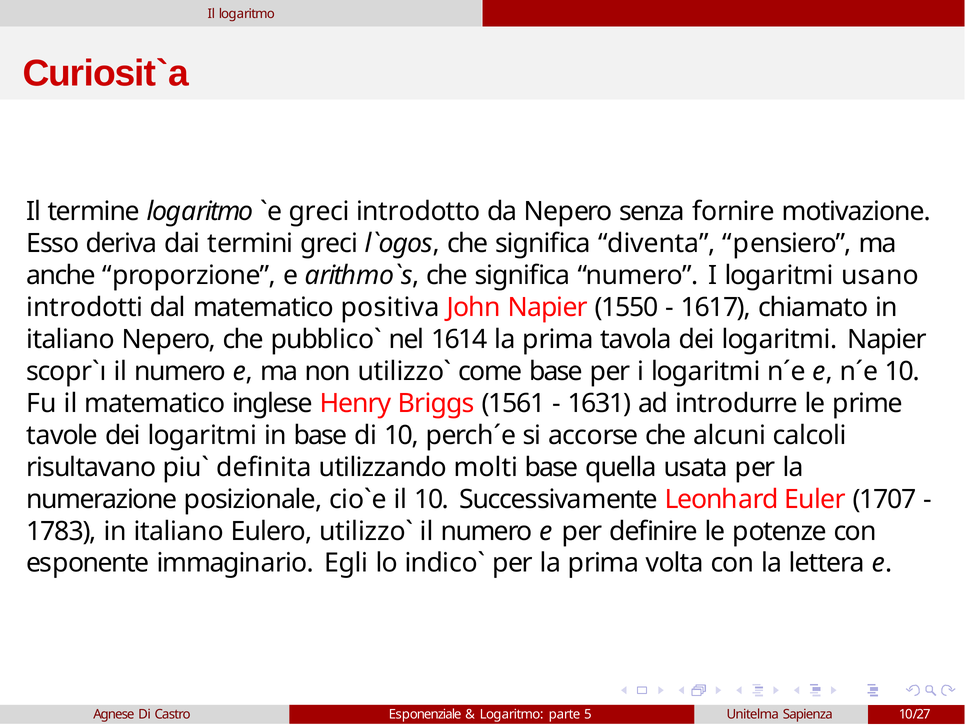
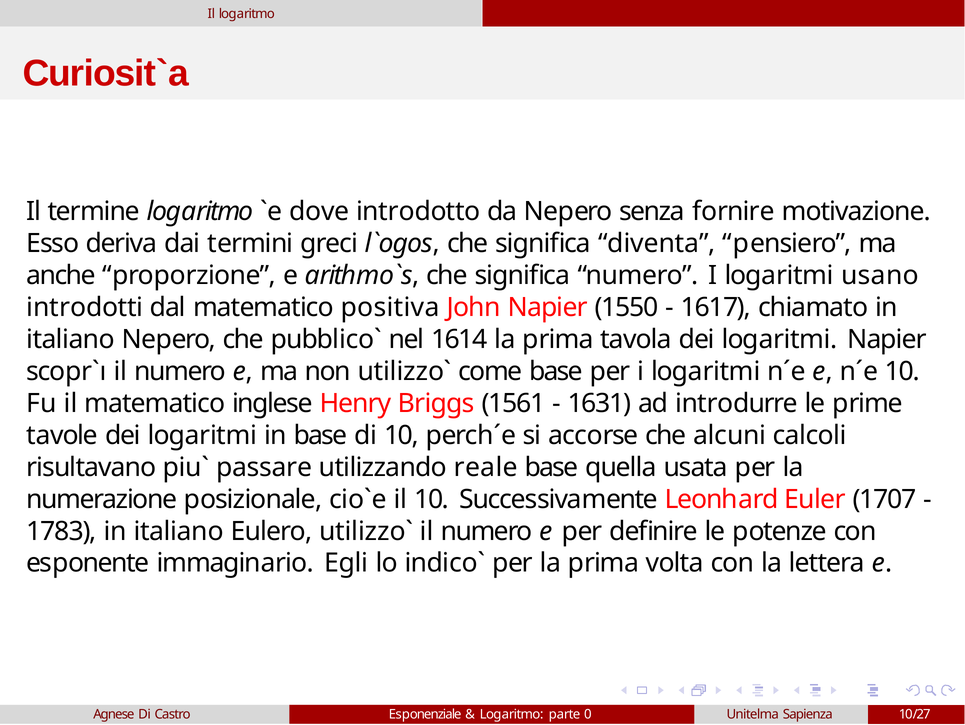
greci at (319, 211): greci -> dove
definita: definita -> passare
molti: molti -> reale
5: 5 -> 0
